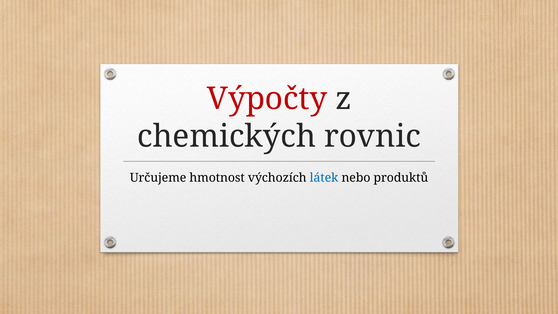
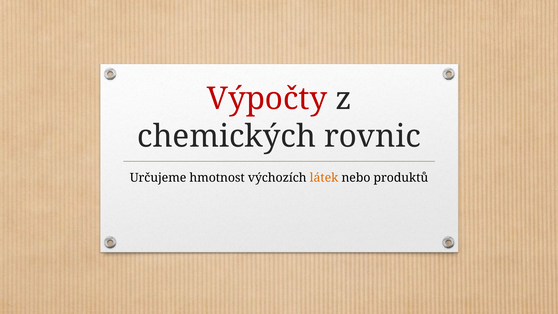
látek colour: blue -> orange
